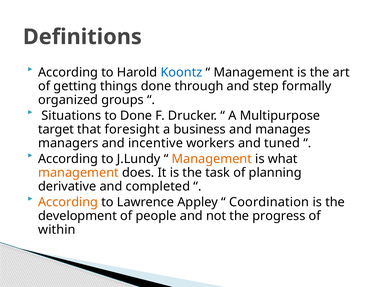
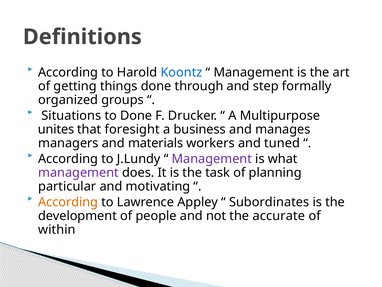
target: target -> unites
incentive: incentive -> materials
Management at (212, 159) colour: orange -> purple
management at (78, 172) colour: orange -> purple
derivative: derivative -> particular
completed: completed -> motivating
Coordination: Coordination -> Subordinates
progress: progress -> accurate
